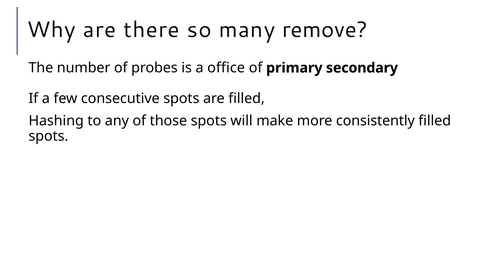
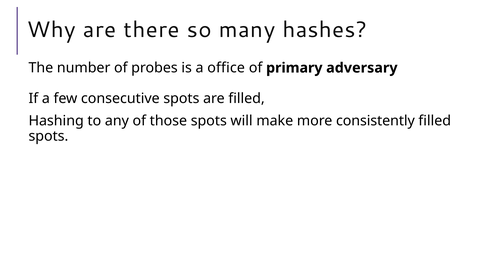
remove: remove -> hashes
secondary: secondary -> adversary
